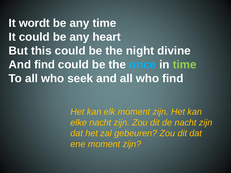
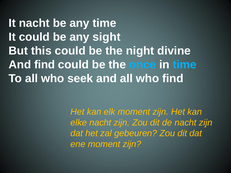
It wordt: wordt -> nacht
heart: heart -> sight
time at (185, 65) colour: light green -> light blue
